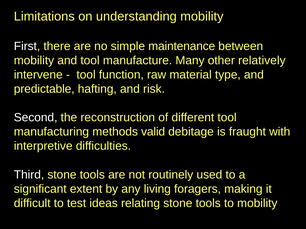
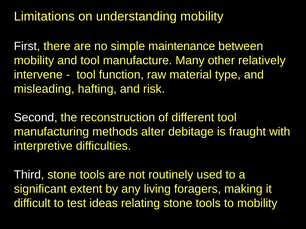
predictable: predictable -> misleading
valid: valid -> alter
